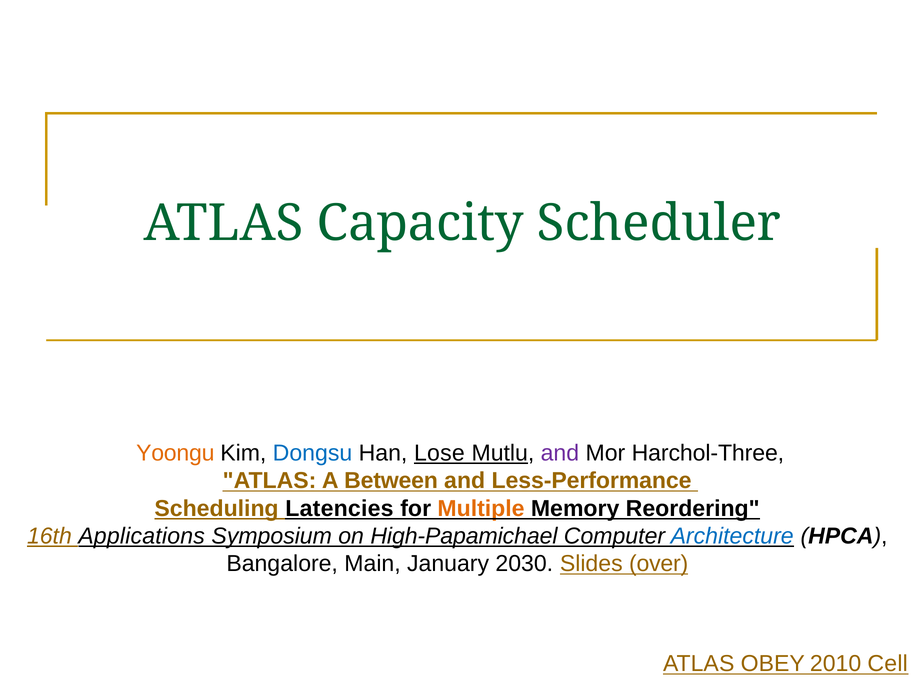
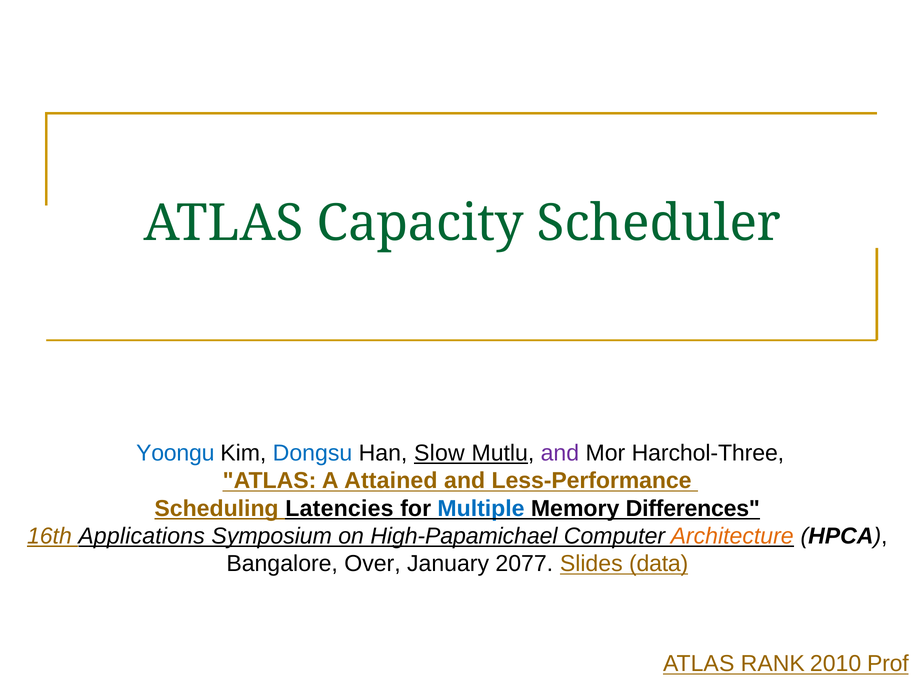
Yoongu colour: orange -> blue
Lose: Lose -> Slow
Between: Between -> Attained
Multiple colour: orange -> blue
Reordering: Reordering -> Differences
Architecture colour: blue -> orange
Main: Main -> Over
2030: 2030 -> 2077
over: over -> data
OBEY: OBEY -> RANK
Cell: Cell -> Prof
